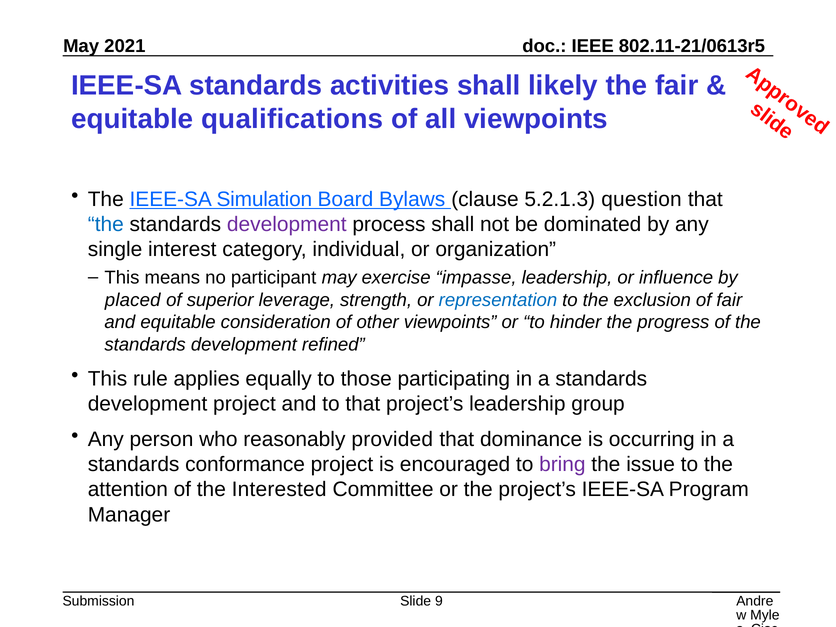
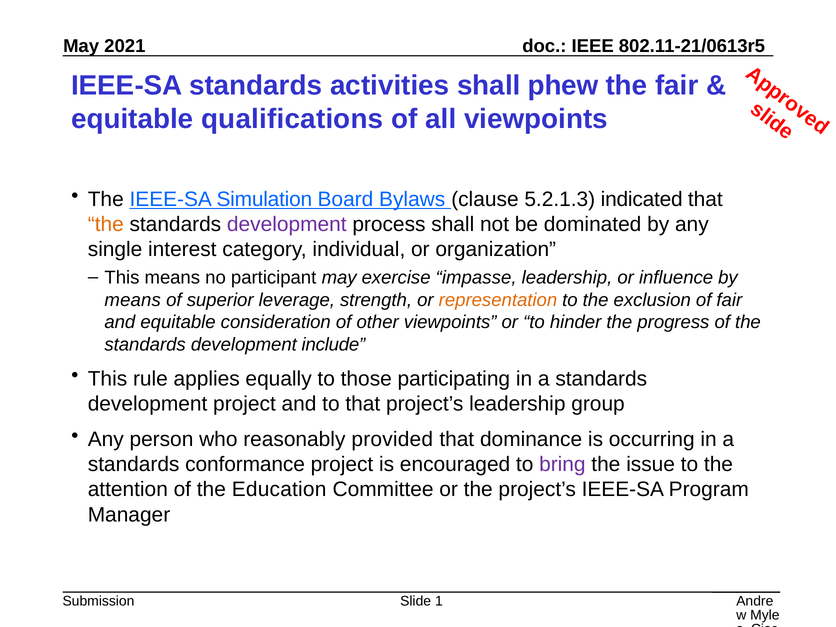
likely: likely -> phew
question: question -> indicated
the at (106, 224) colour: blue -> orange
placed at (133, 300): placed -> means
representation colour: blue -> orange
refined: refined -> include
Interested: Interested -> Education
9: 9 -> 1
